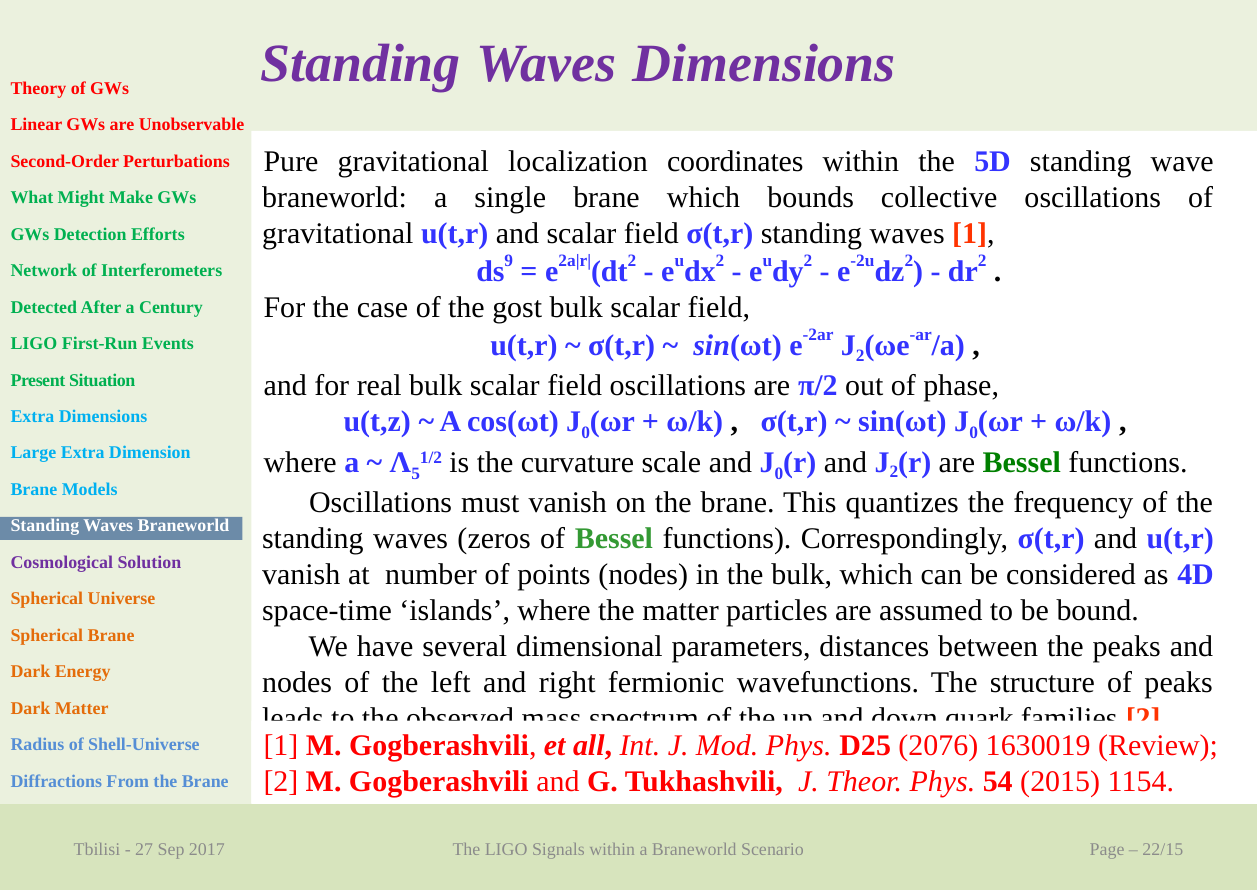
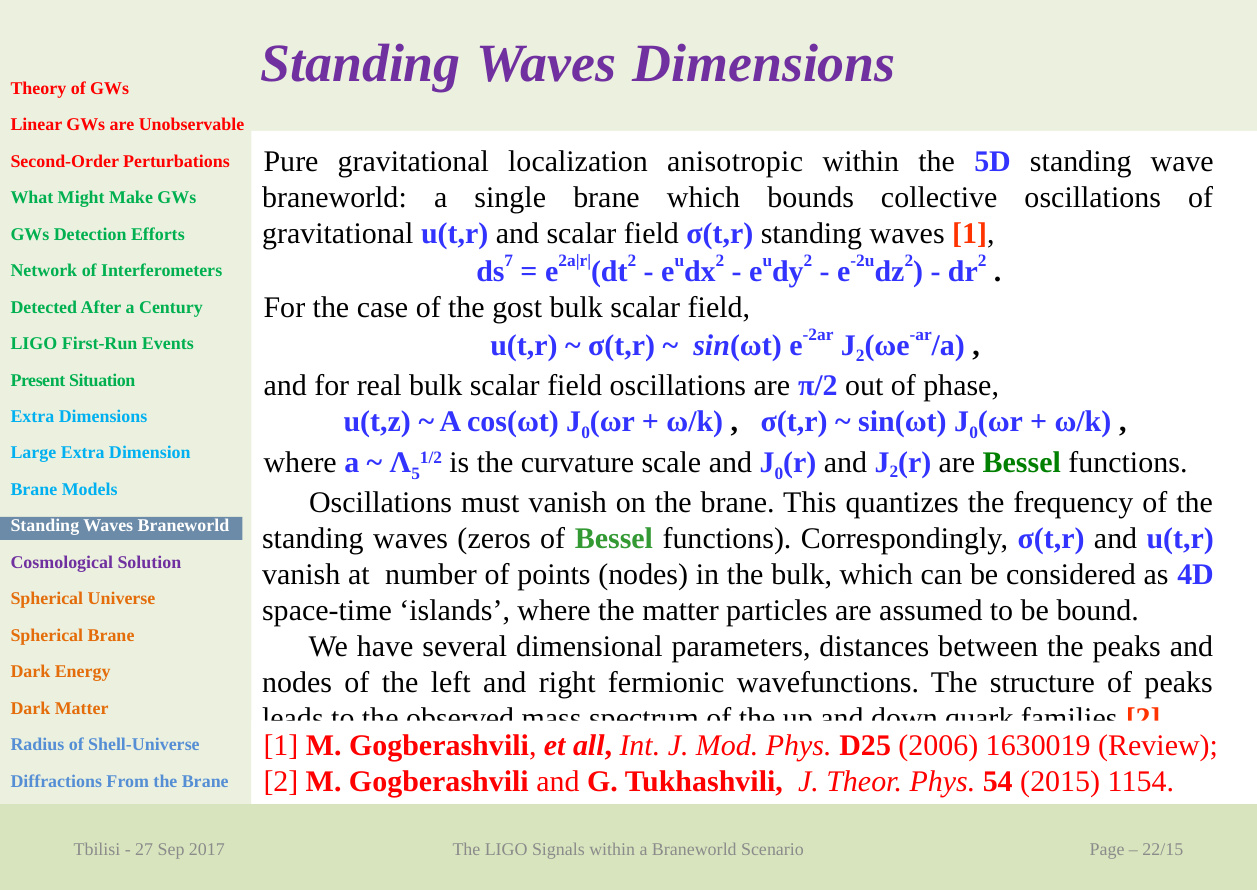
coordinates: coordinates -> anisotropic
9: 9 -> 7
2076: 2076 -> 2006
